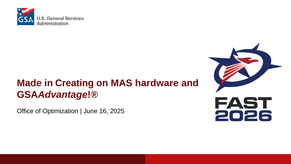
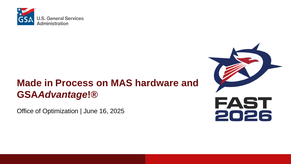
Creating: Creating -> Process
